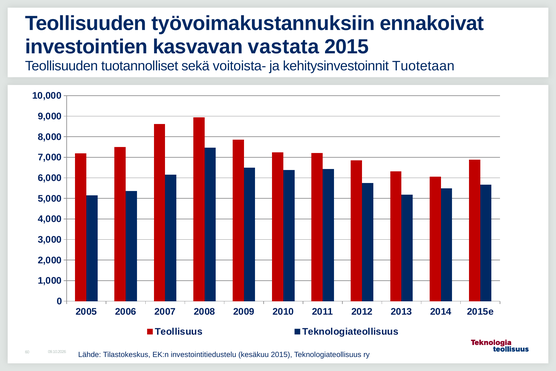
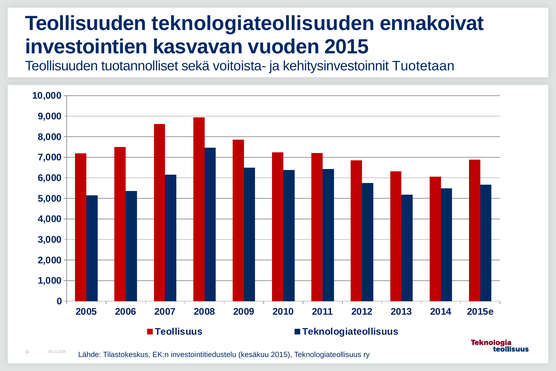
työvoimakustannuksiin: työvoimakustannuksiin -> teknologiateollisuuden
vastata: vastata -> vuoden
